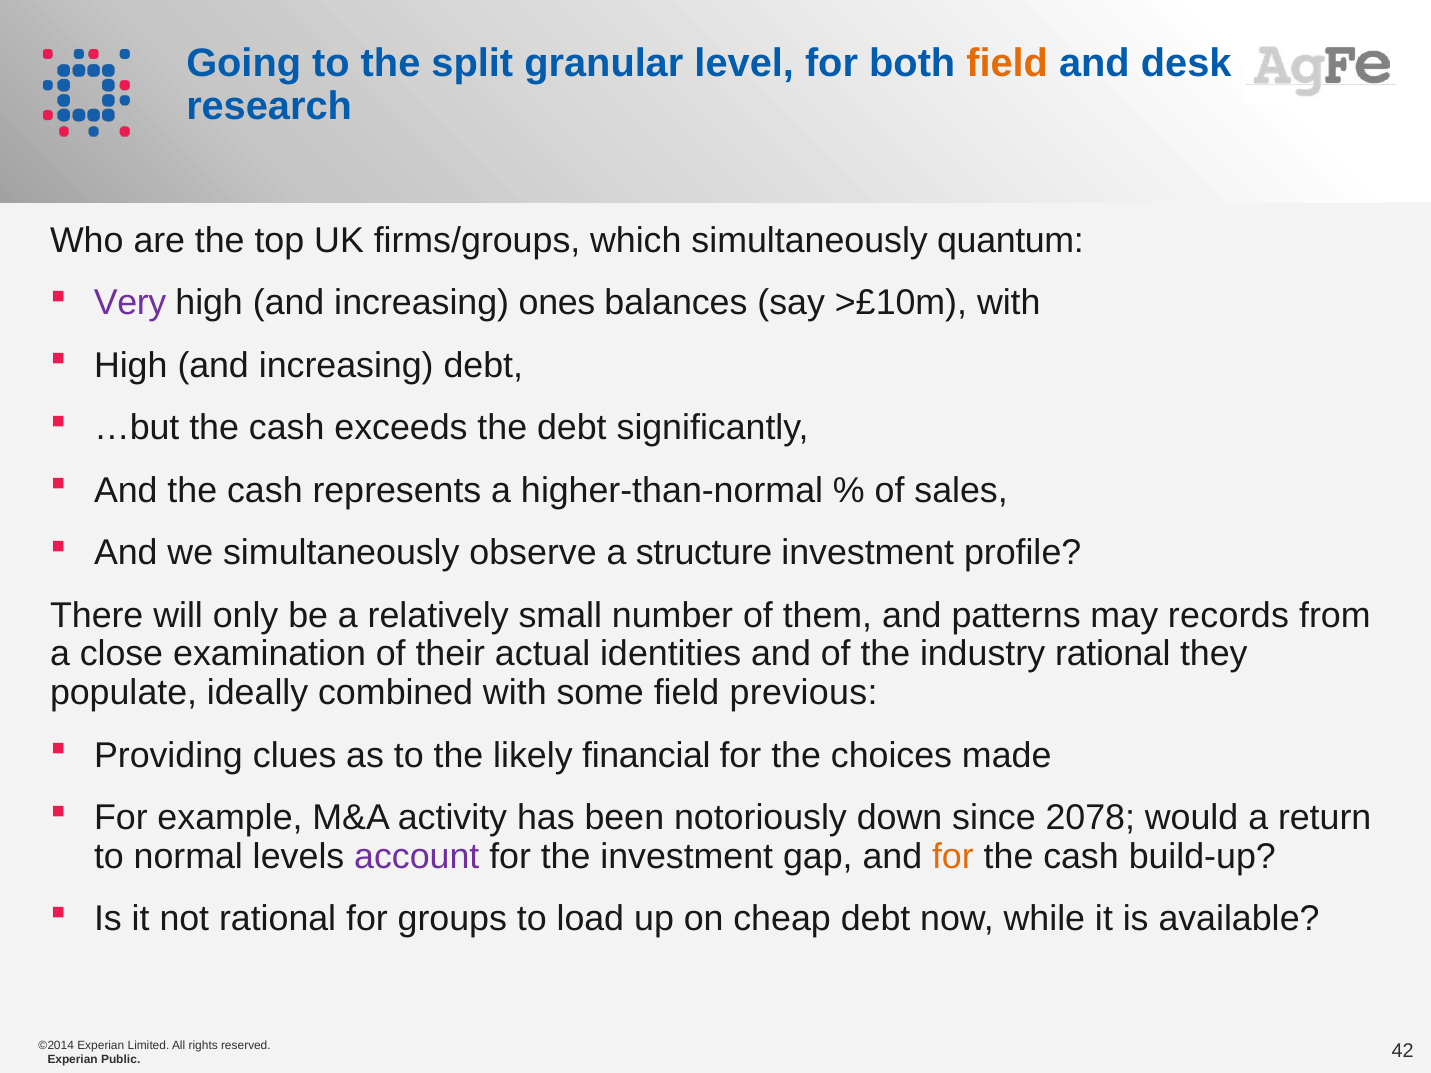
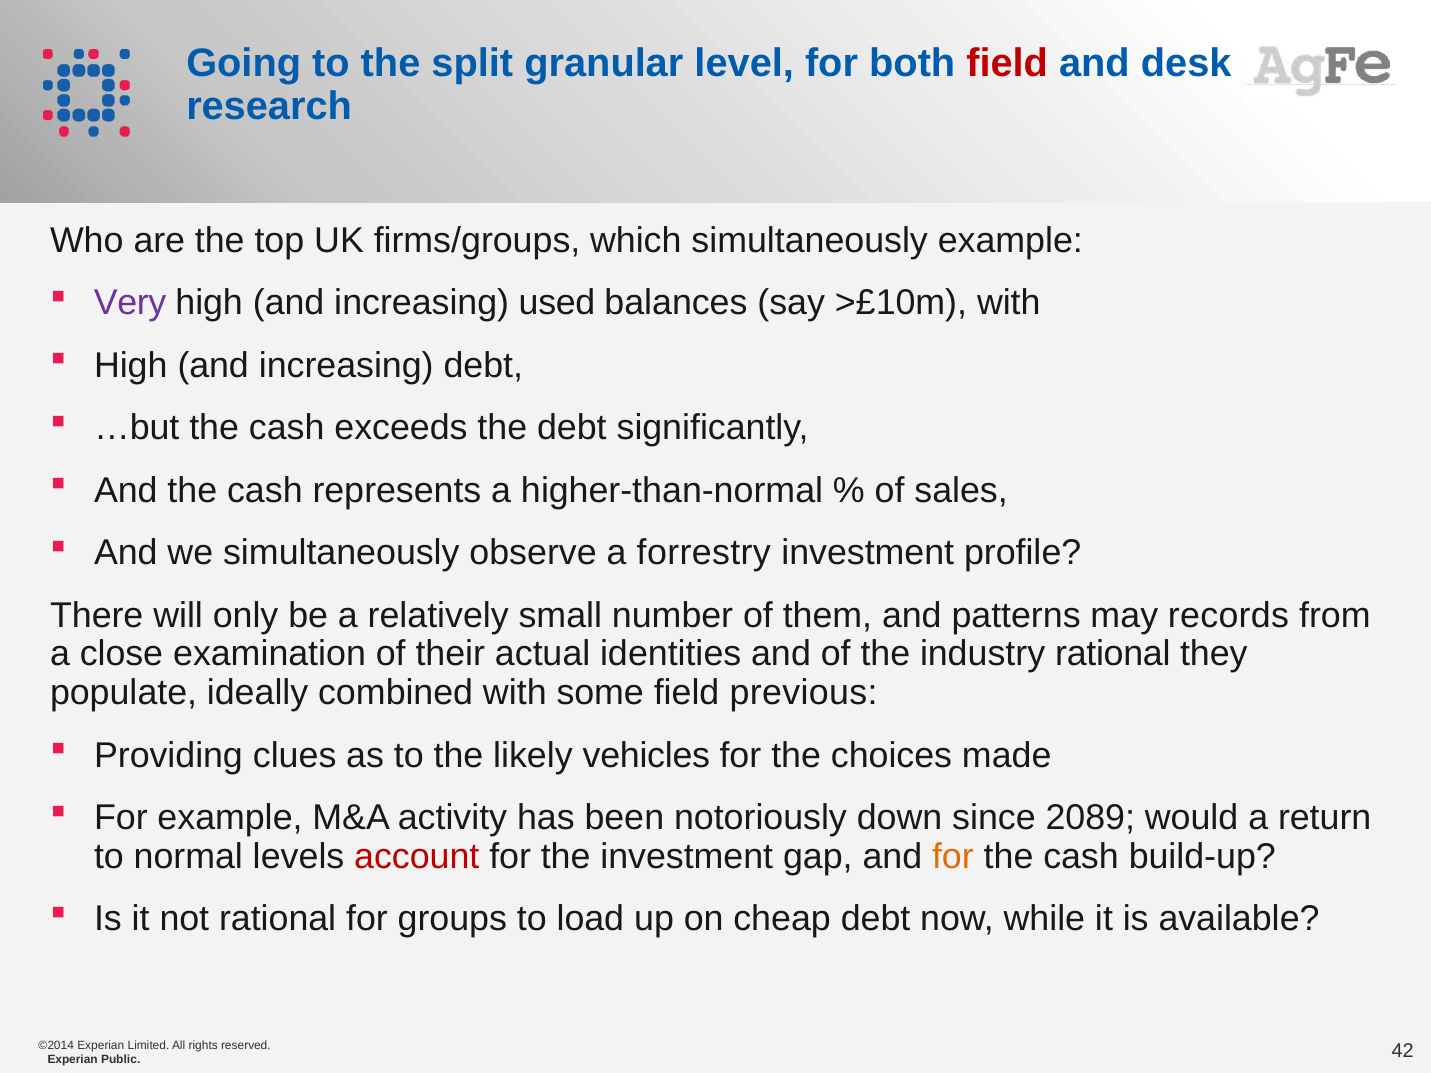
field at (1007, 64) colour: orange -> red
simultaneously quantum: quantum -> example
ones: ones -> used
structure: structure -> forrestry
financial: financial -> vehicles
2078: 2078 -> 2089
account colour: purple -> red
